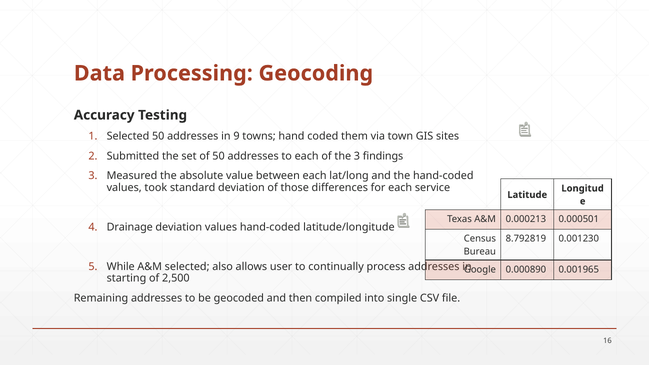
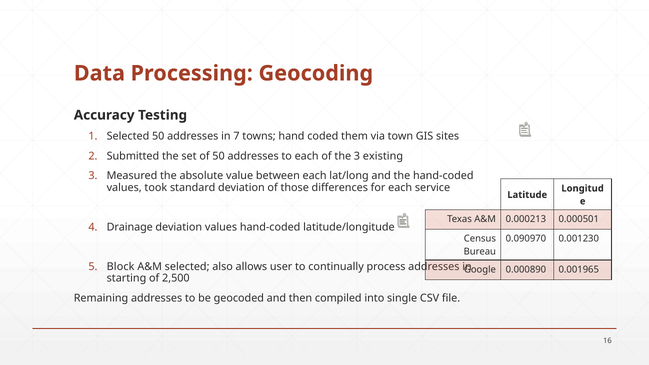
9: 9 -> 7
findings: findings -> existing
8.792819: 8.792819 -> 0.090970
While: While -> Block
